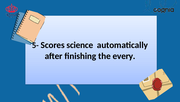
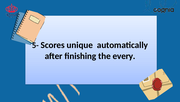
science: science -> unique
